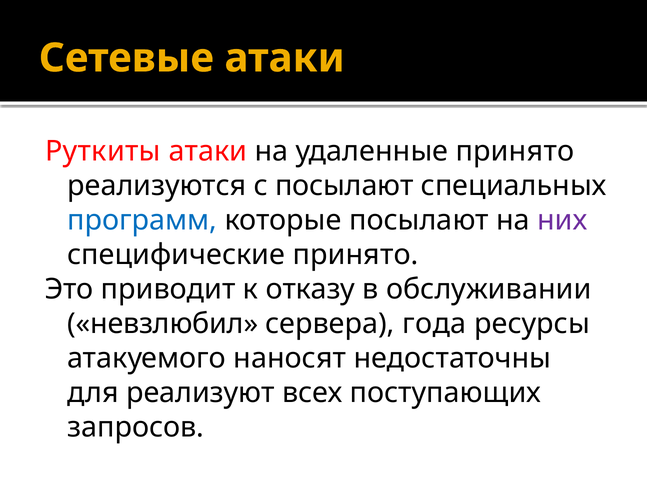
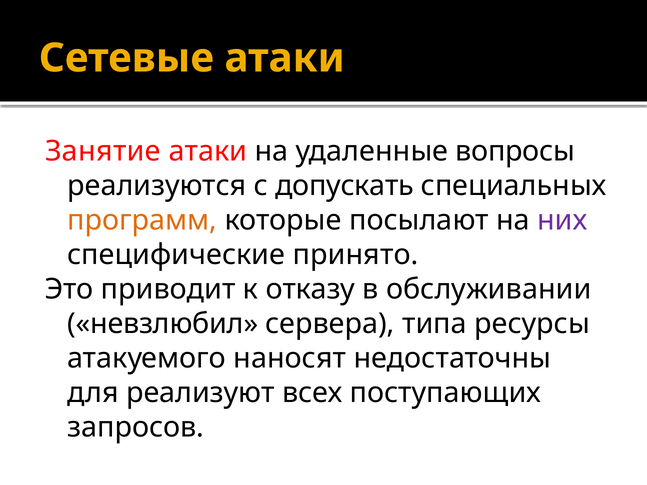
Руткиты: Руткиты -> Занятие
удаленные принято: принято -> вопросы
с посылают: посылают -> допускать
программ colour: blue -> orange
года: года -> типа
